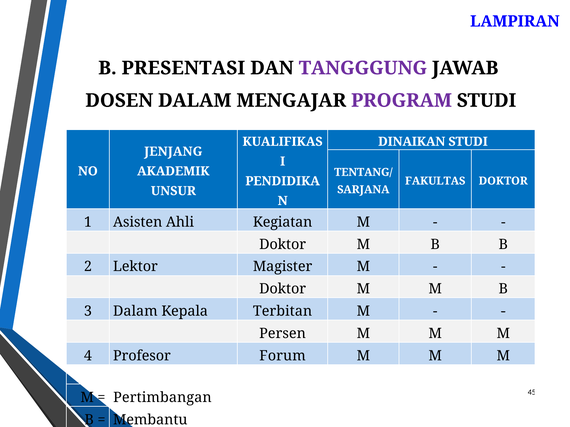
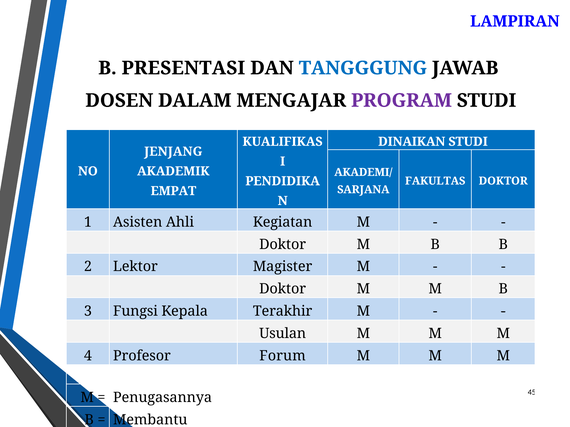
TANGGGUNG colour: purple -> blue
TENTANG/: TENTANG/ -> AKADEMI/
UNSUR: UNSUR -> EMPAT
3 Dalam: Dalam -> Fungsi
Terbitan: Terbitan -> Terakhir
Persen: Persen -> Usulan
Pertimbangan: Pertimbangan -> Penugasannya
